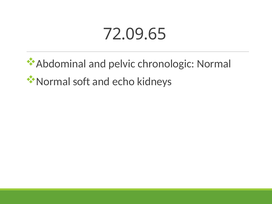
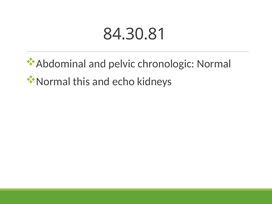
72.09.65: 72.09.65 -> 84.30.81
soft: soft -> this
